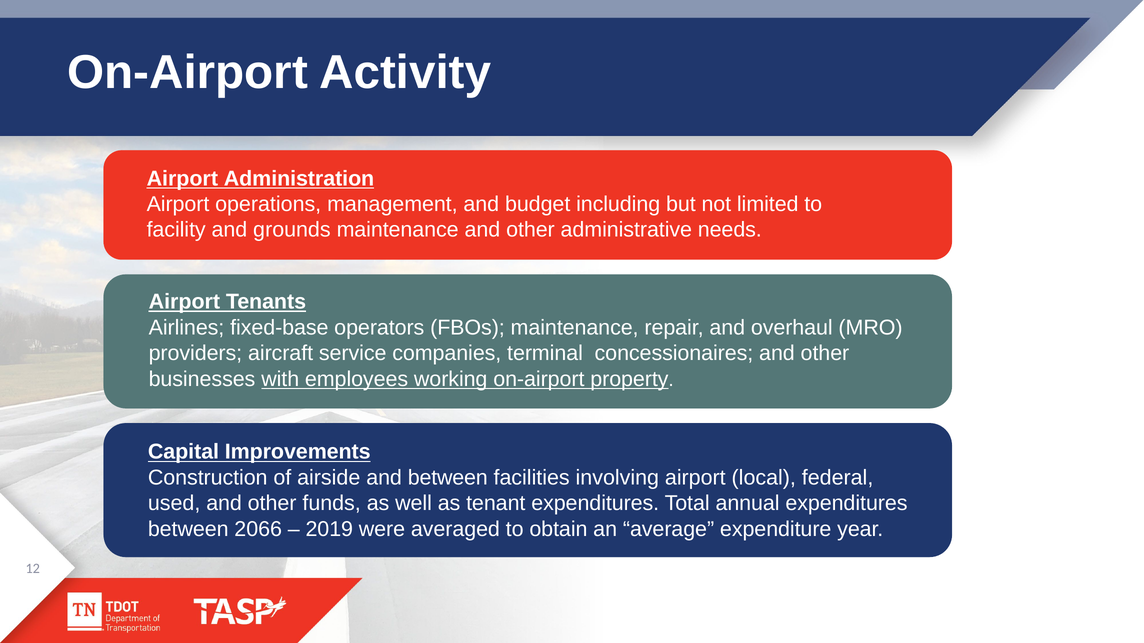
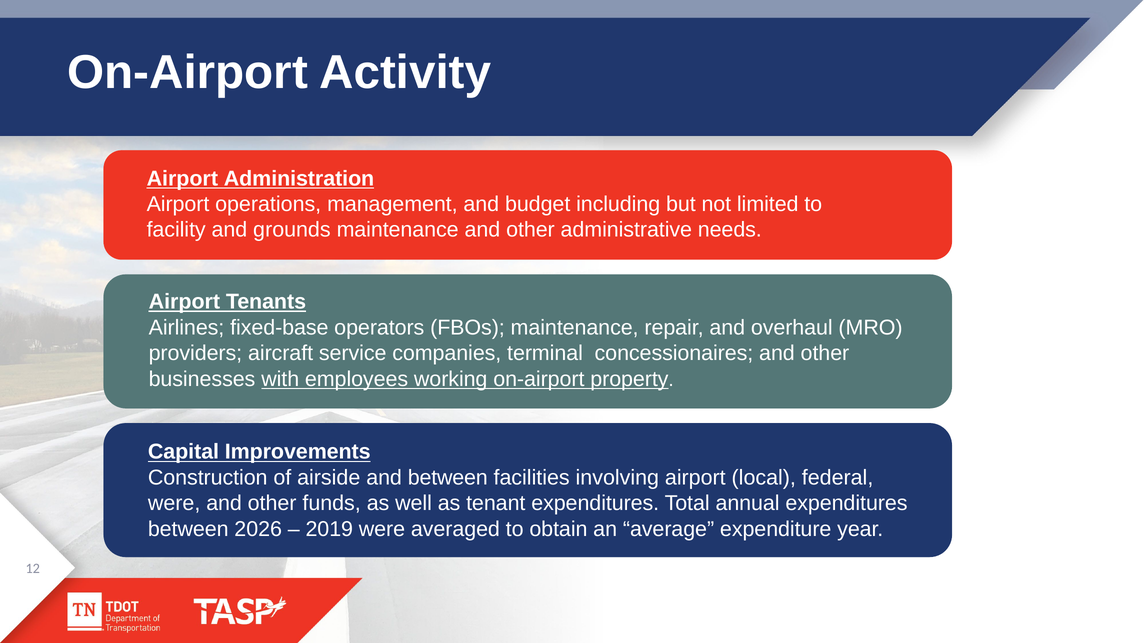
used at (174, 504): used -> were
2066: 2066 -> 2026
